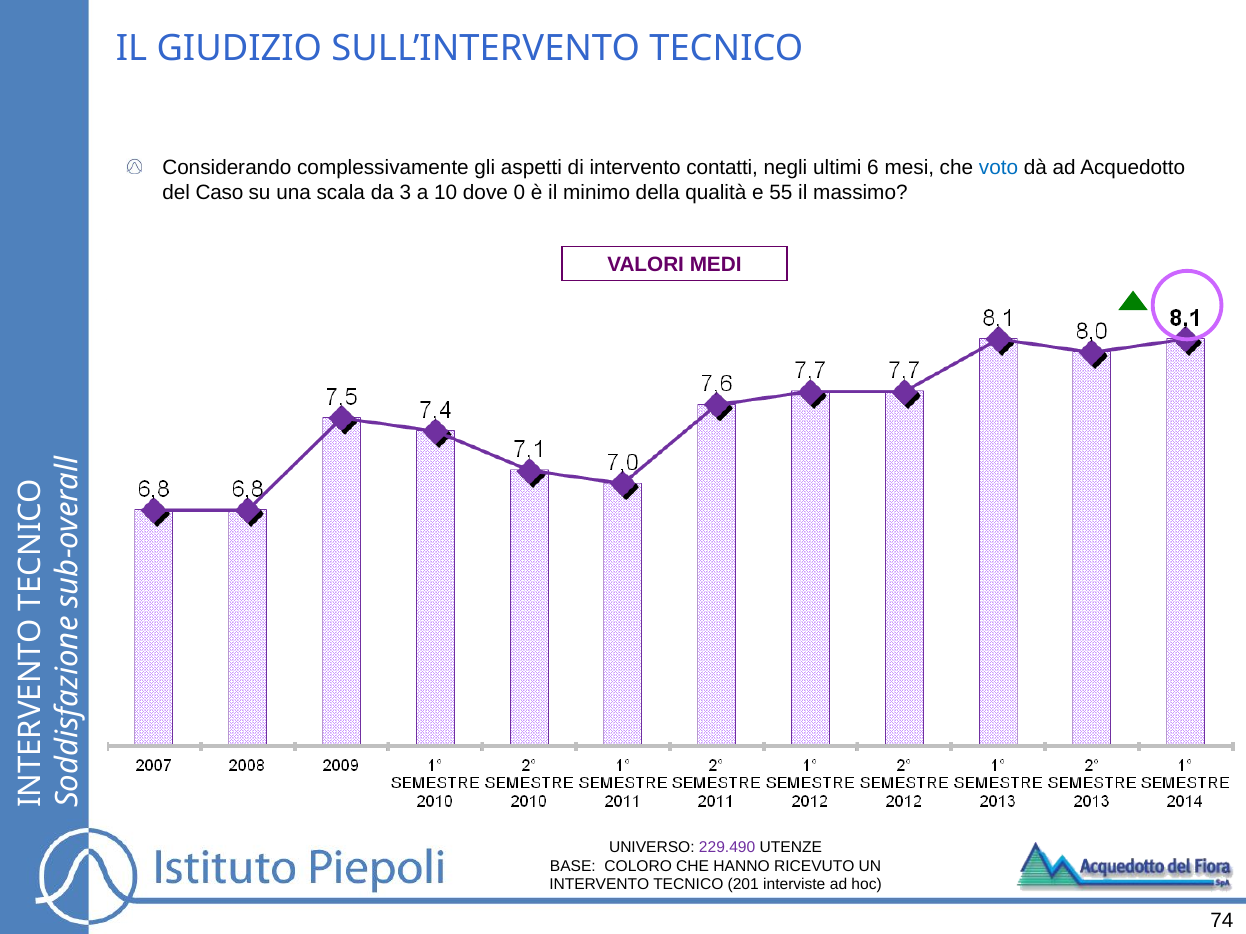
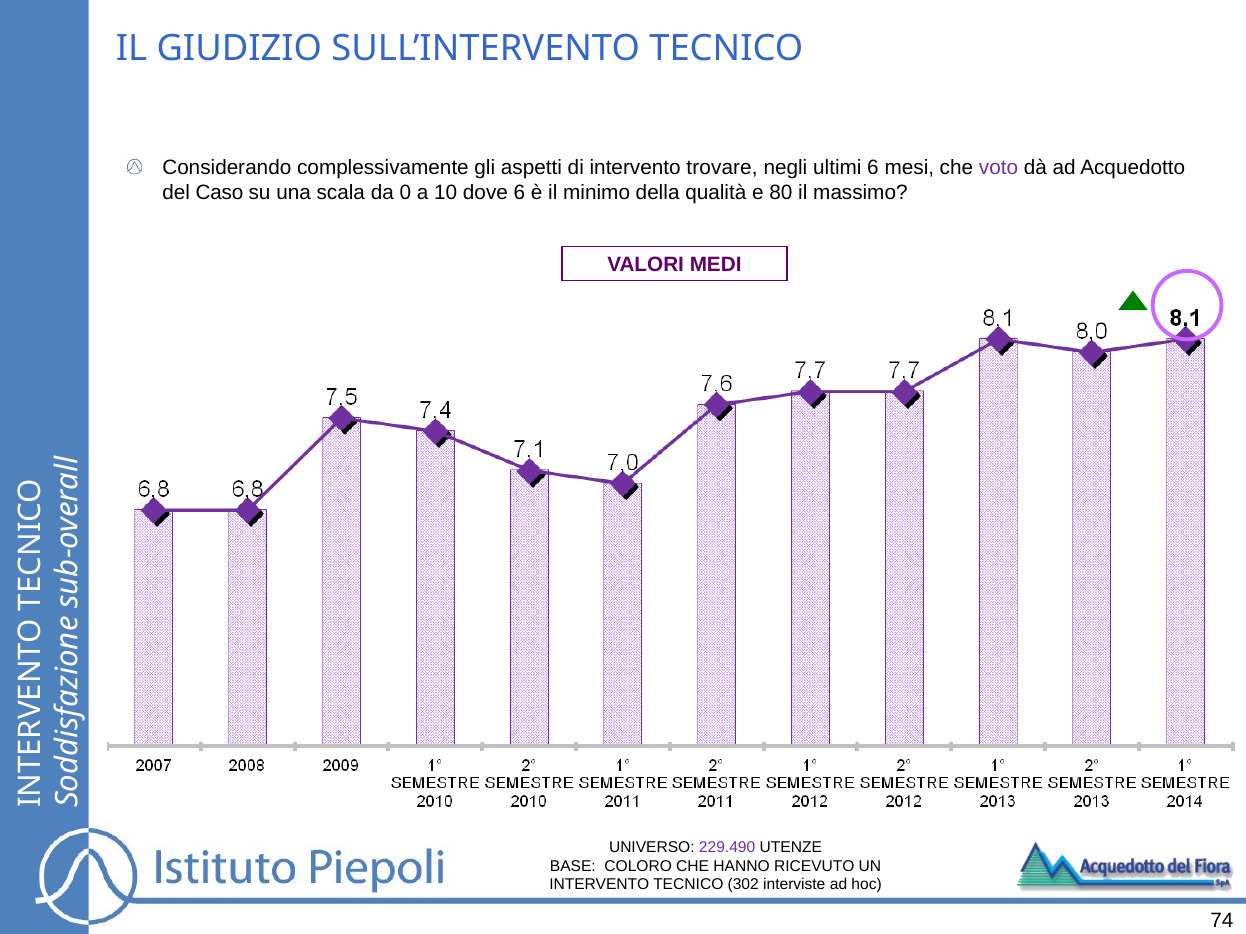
contatti: contatti -> trovare
voto colour: blue -> purple
3: 3 -> 0
dove 0: 0 -> 6
55: 55 -> 80
201: 201 -> 302
